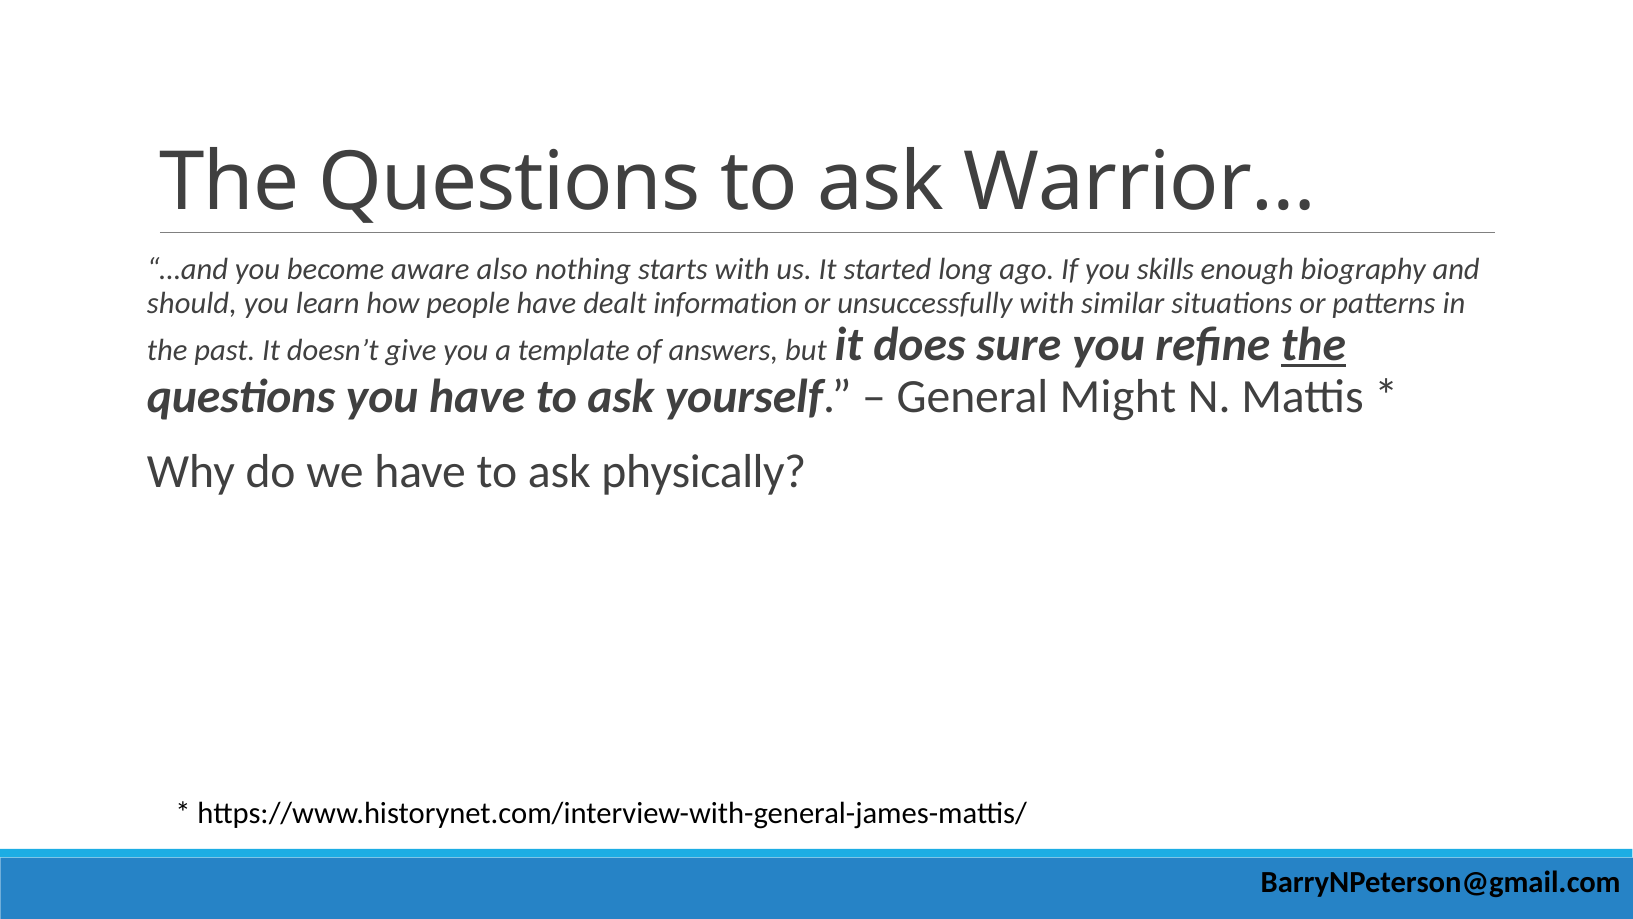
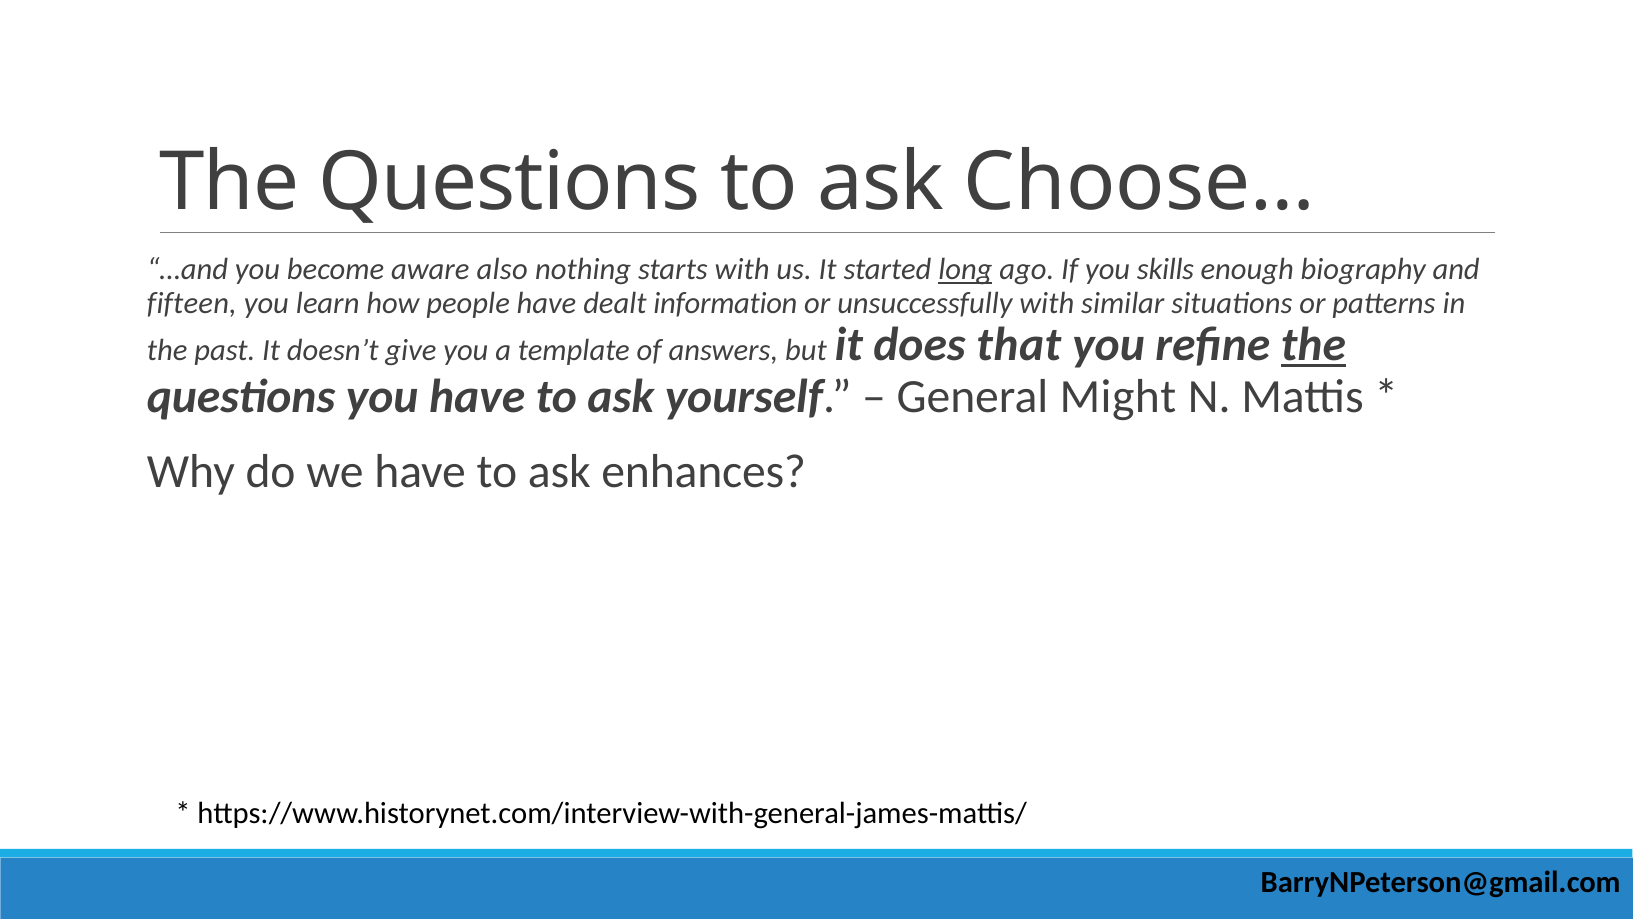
Warrior…: Warrior… -> Choose…
long underline: none -> present
should: should -> fifteen
sure: sure -> that
physically: physically -> enhances
